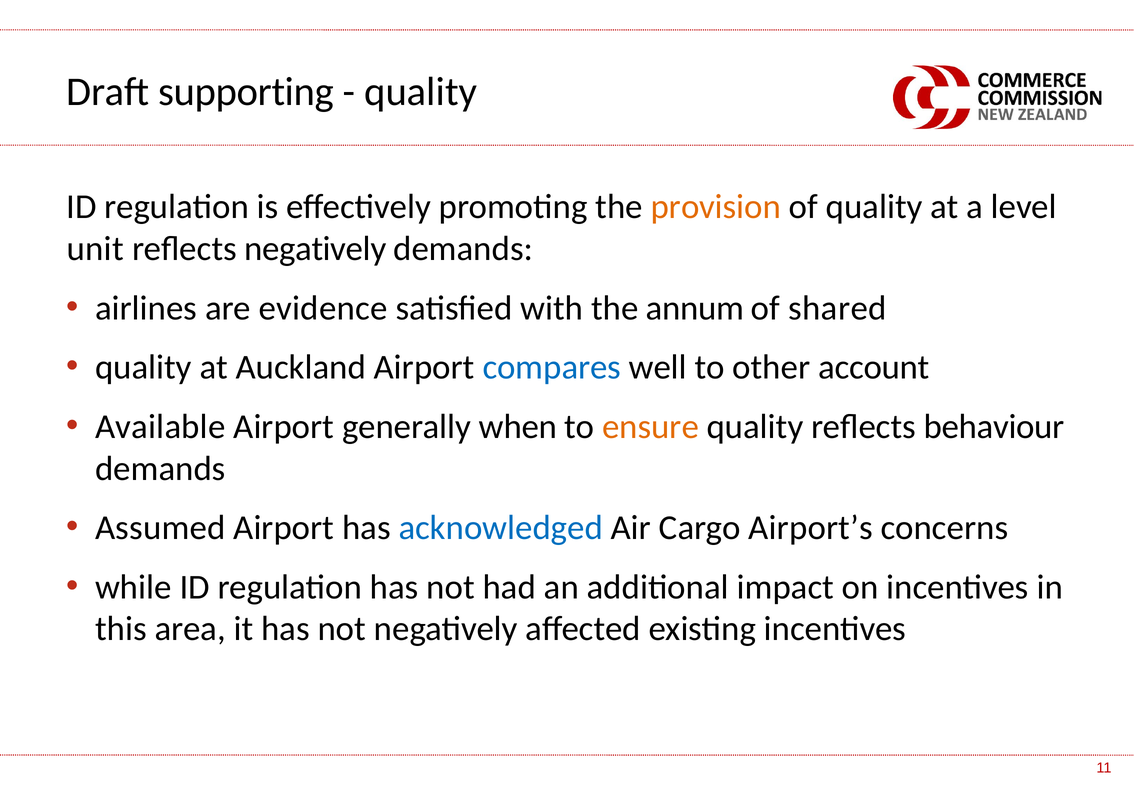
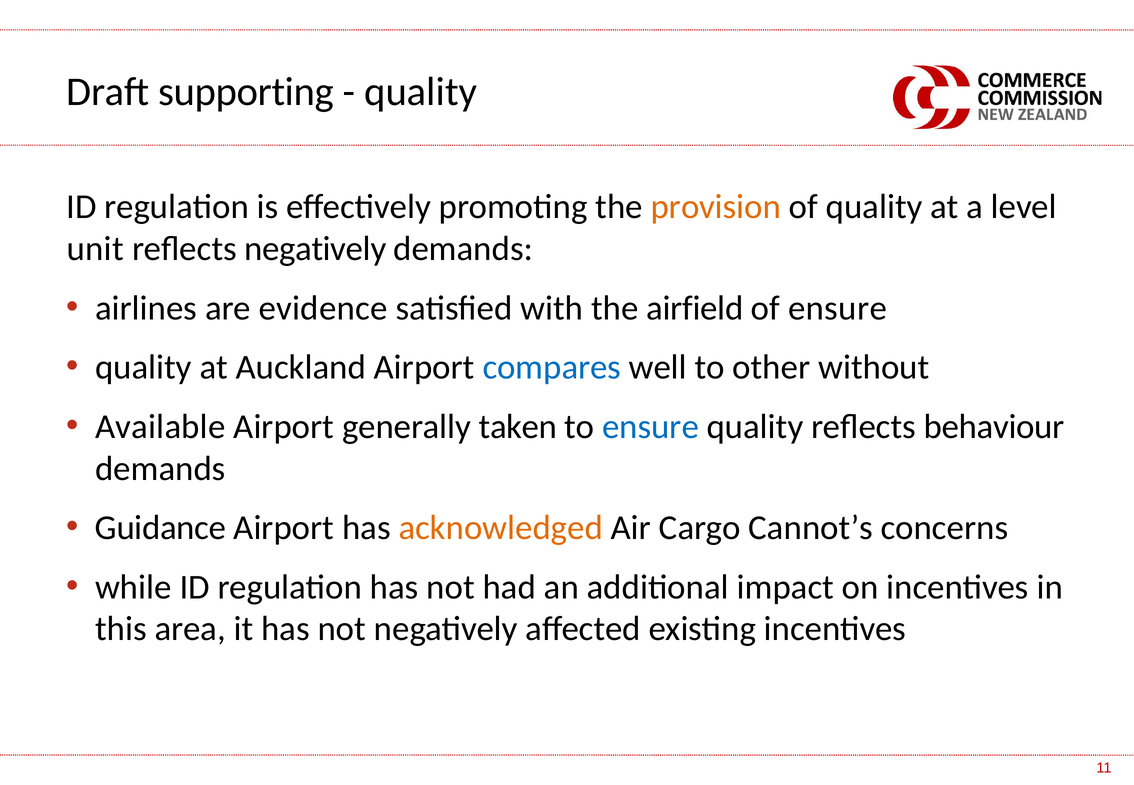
annum: annum -> airfield
of shared: shared -> ensure
account: account -> without
when: when -> taken
ensure at (650, 427) colour: orange -> blue
Assumed: Assumed -> Guidance
acknowledged colour: blue -> orange
Airport’s: Airport’s -> Cannot’s
